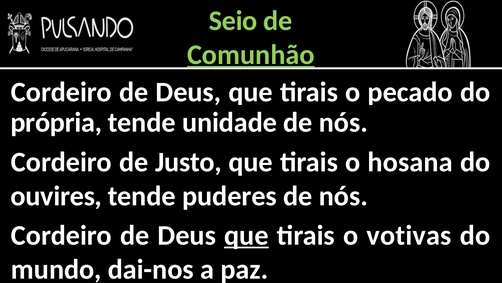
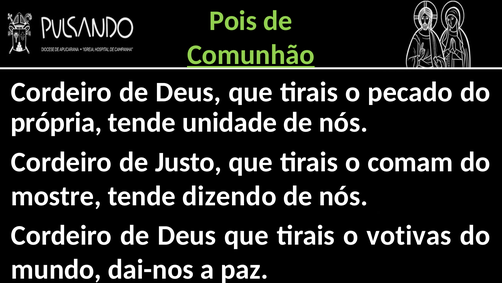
Seio: Seio -> Pois
hosana: hosana -> comam
ouvires: ouvires -> mostre
puderes: puderes -> dizendo
que at (246, 235) underline: present -> none
